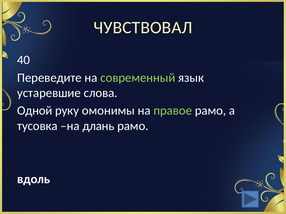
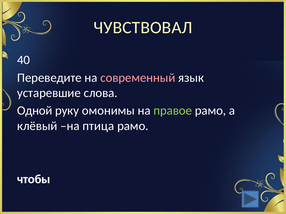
современный colour: light green -> pink
тусовка: тусовка -> клёвый
длань: длань -> птица
вдоль: вдоль -> чтобы
